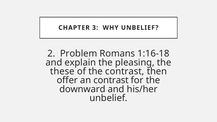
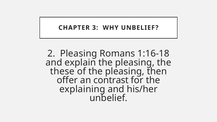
2 Problem: Problem -> Pleasing
of the contrast: contrast -> pleasing
downward: downward -> explaining
